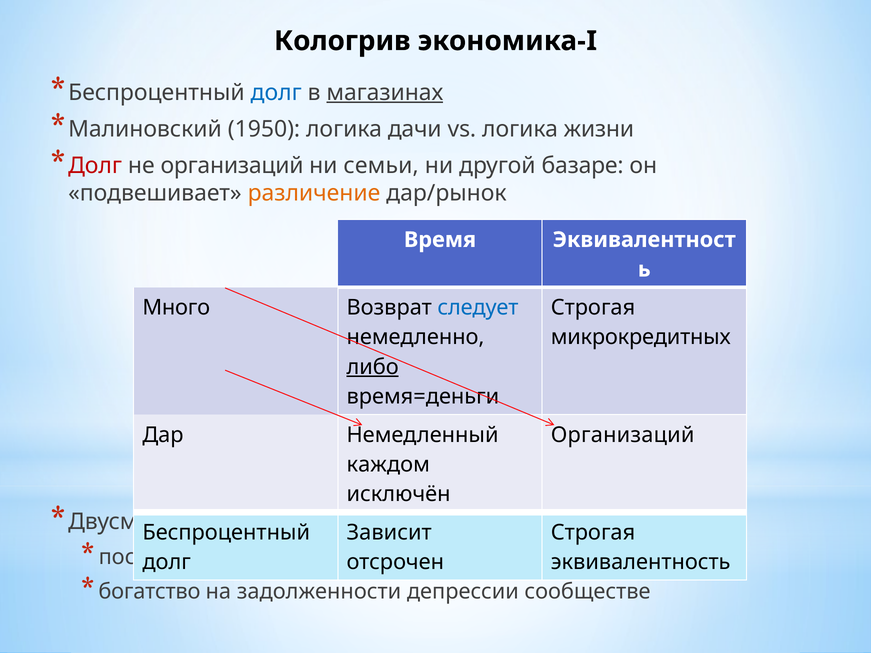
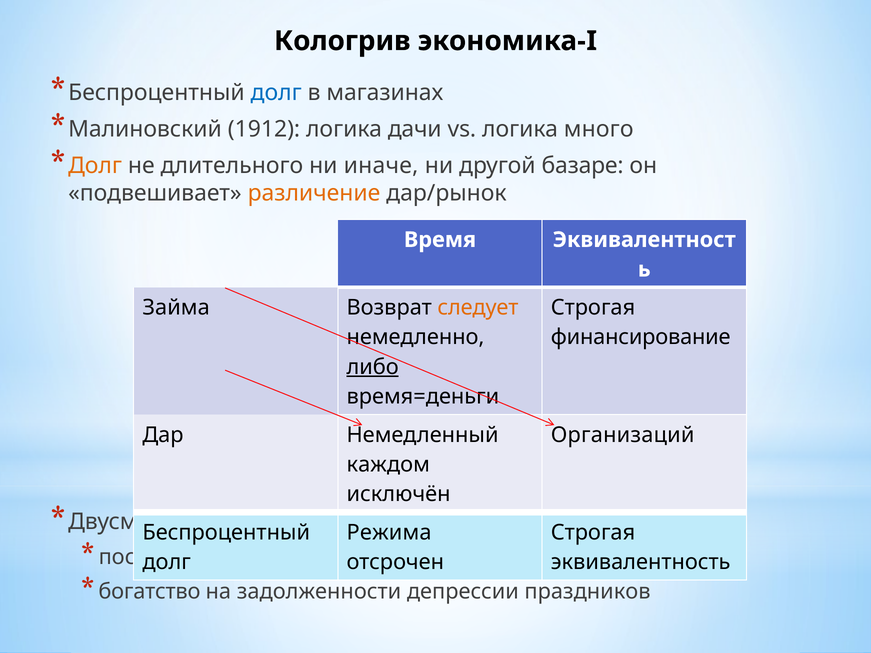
магазинах underline: present -> none
1950: 1950 -> 1912
жизни: жизни -> много
Долг at (95, 166) colour: red -> orange
не организаций: организаций -> длительного
семьи: семьи -> иначе
Много: Много -> Займа
следует colour: blue -> orange
микрокредитных: микрокредитных -> финансирование
Зависит: Зависит -> Режима
сообществе: сообществе -> праздников
